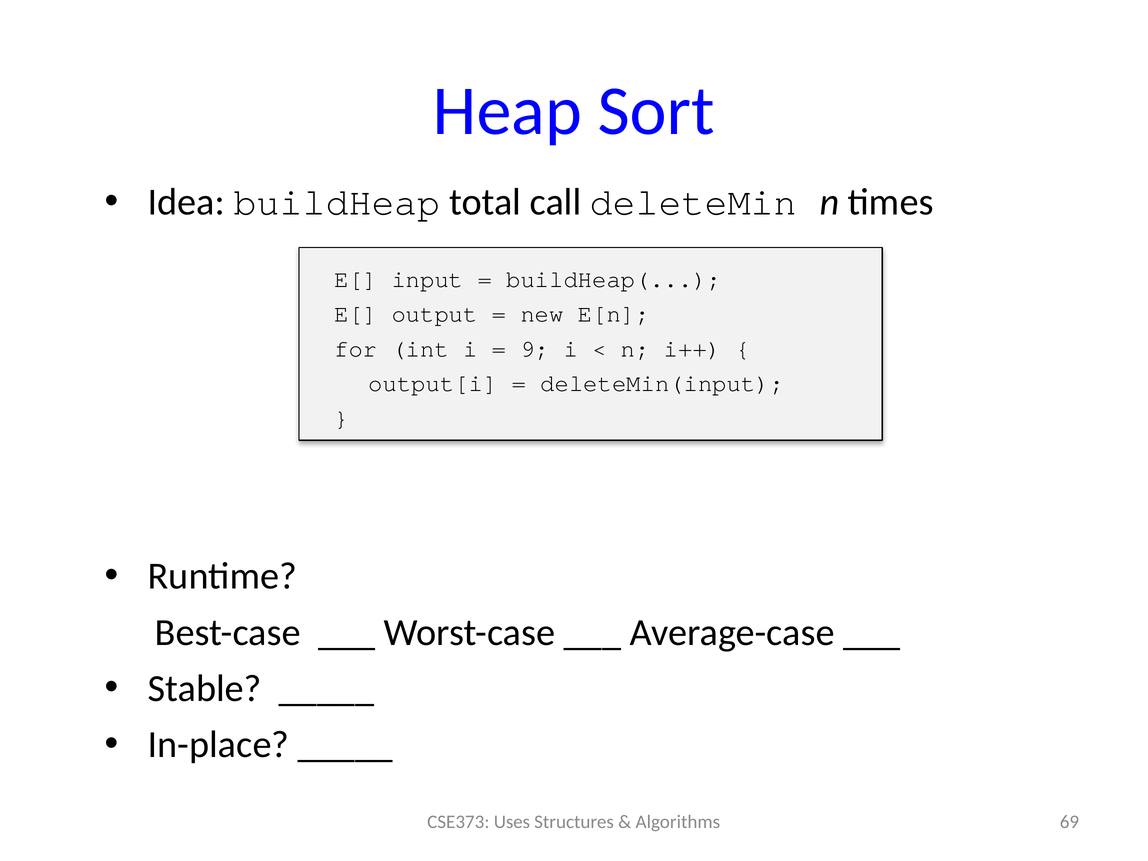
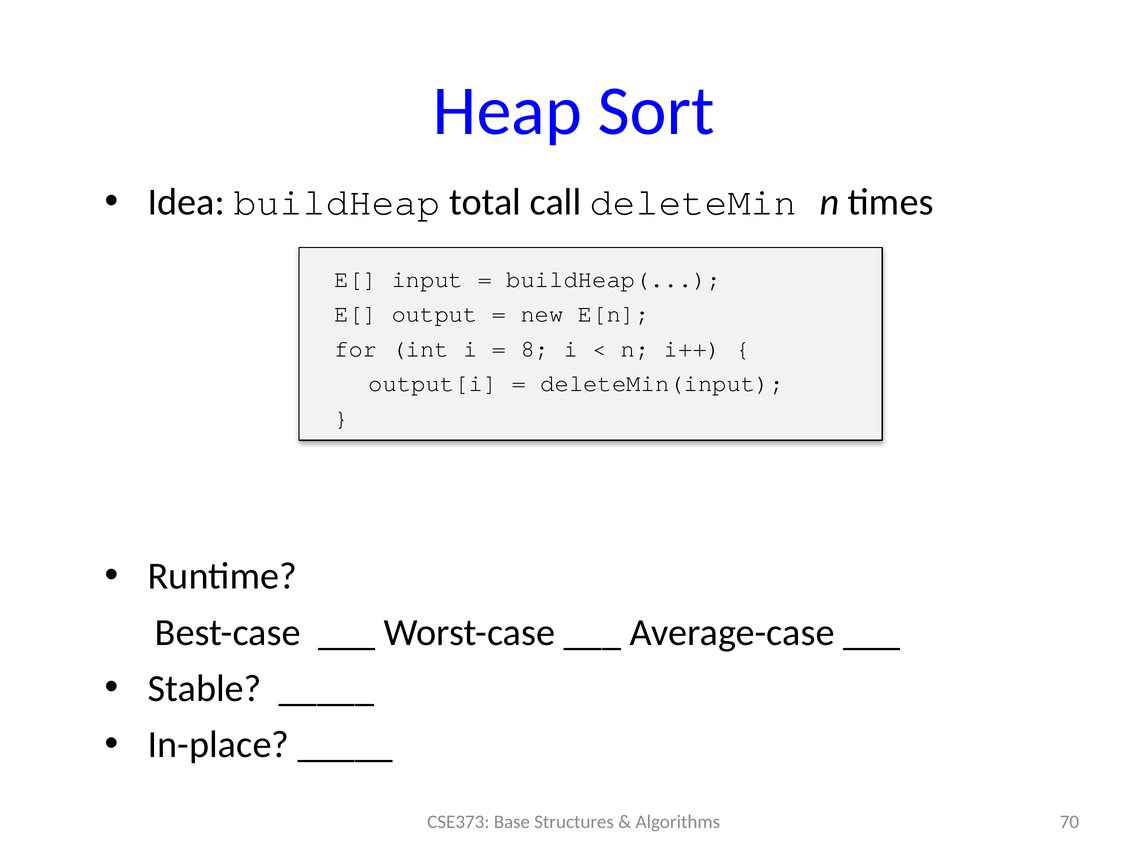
9: 9 -> 8
Uses: Uses -> Base
69: 69 -> 70
